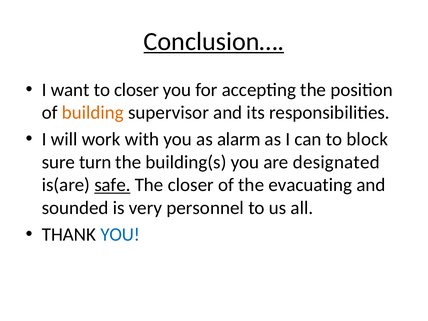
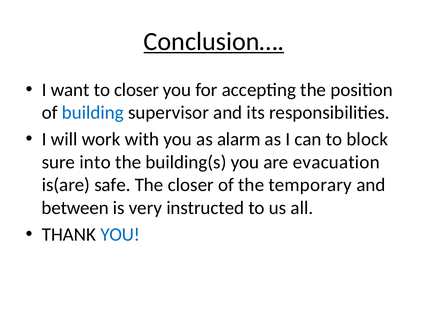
building colour: orange -> blue
turn: turn -> into
designated: designated -> evacuation
safe underline: present -> none
evacuating: evacuating -> temporary
sounded: sounded -> between
personnel: personnel -> instructed
